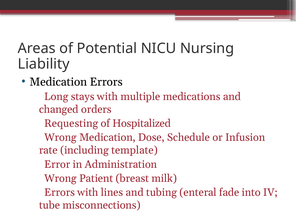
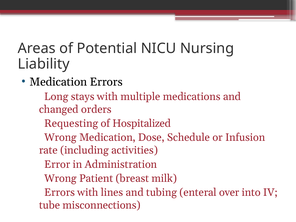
template: template -> activities
fade: fade -> over
